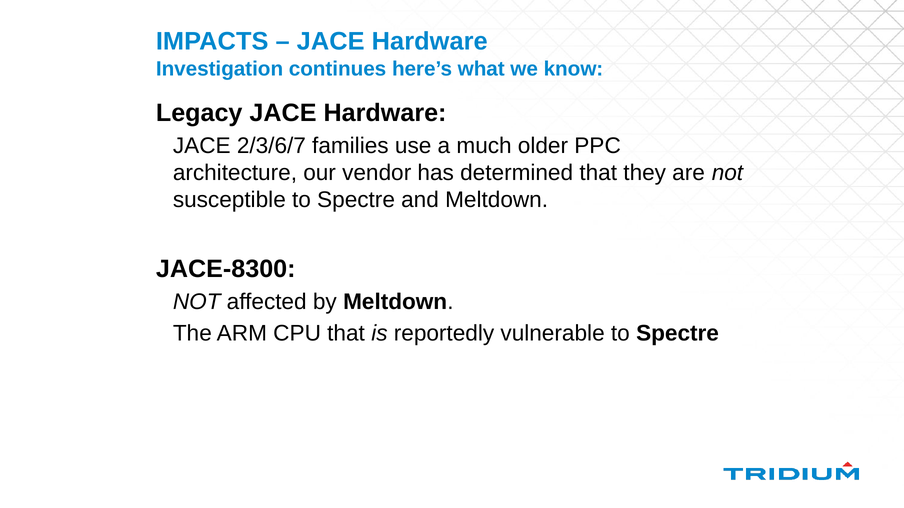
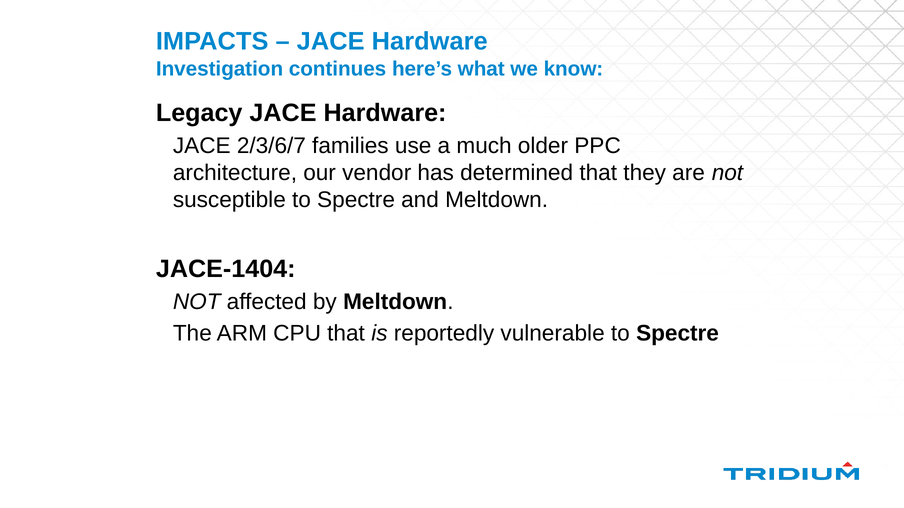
JACE-8300: JACE-8300 -> JACE-1404
